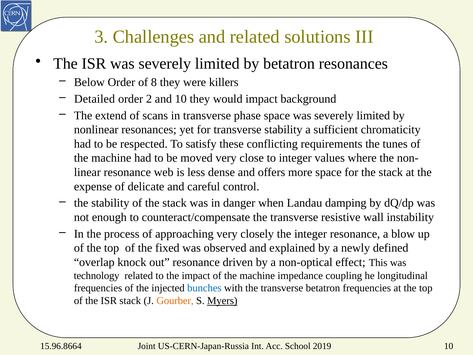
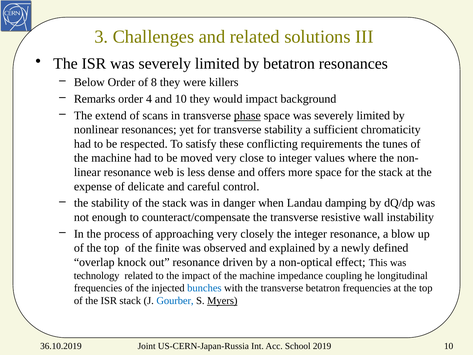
Detailed: Detailed -> Remarks
2: 2 -> 4
phase underline: none -> present
fixed: fixed -> finite
Gourber colour: orange -> blue
15.96.8664: 15.96.8664 -> 36.10.2019
